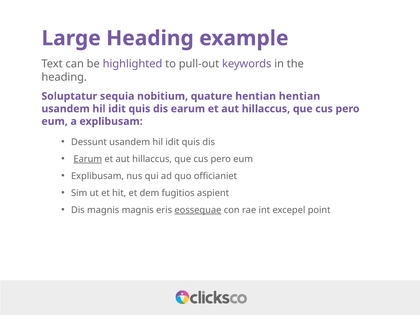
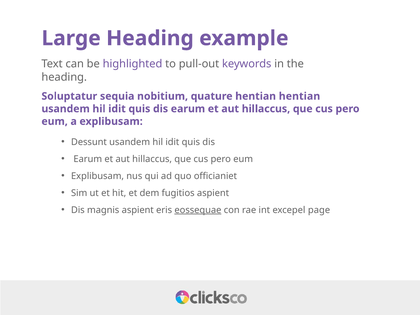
Earum at (88, 159) underline: present -> none
magnis magnis: magnis -> aspient
point: point -> page
